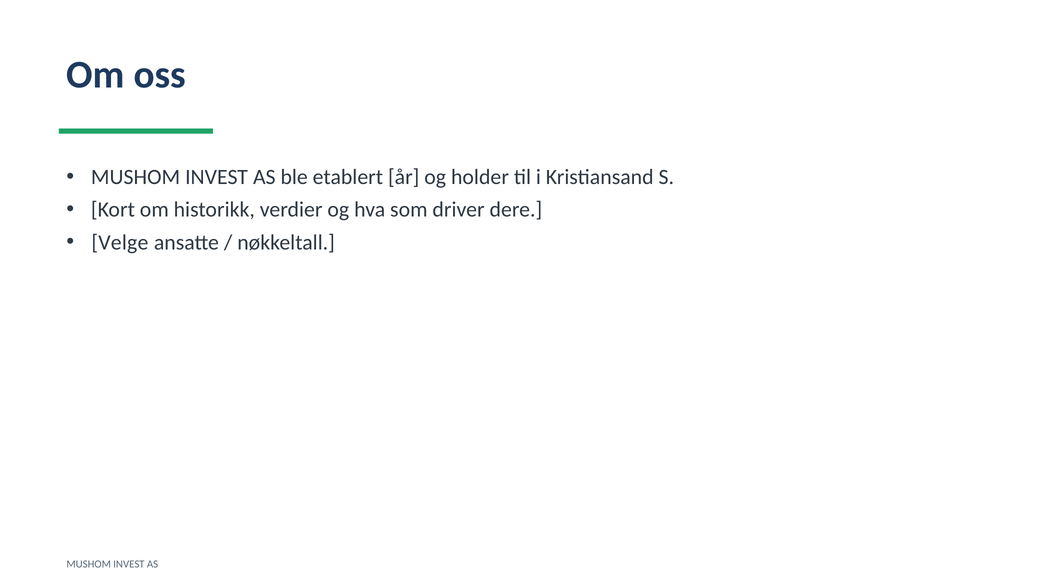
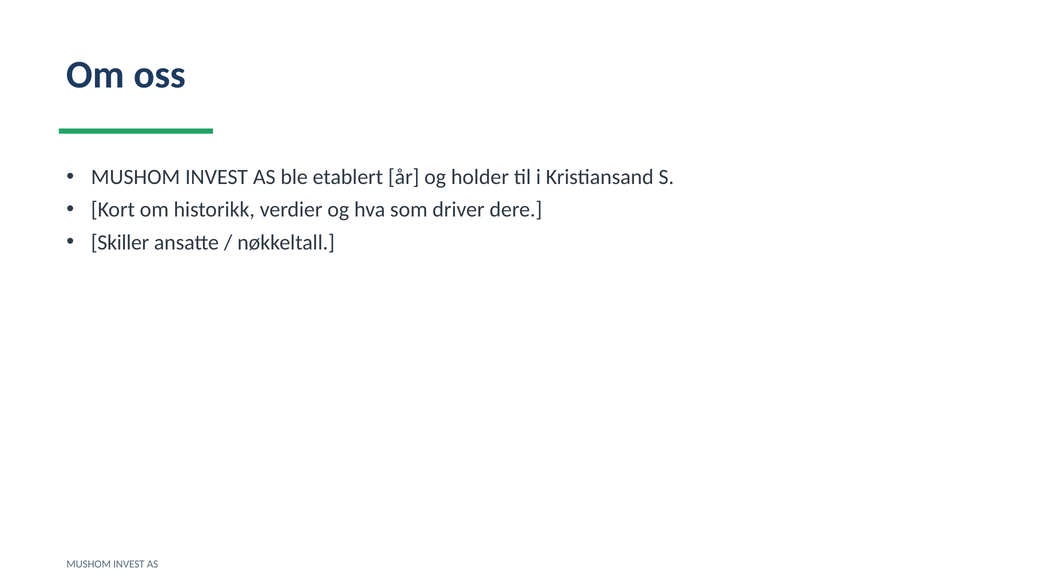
Velge: Velge -> Skiller
